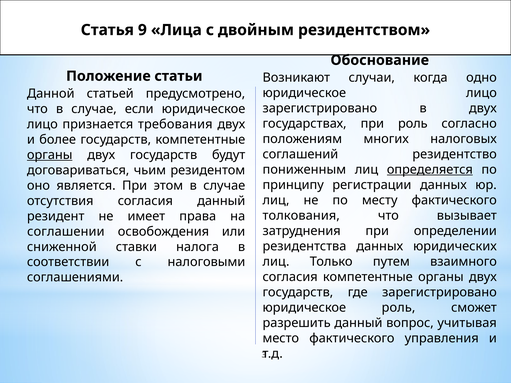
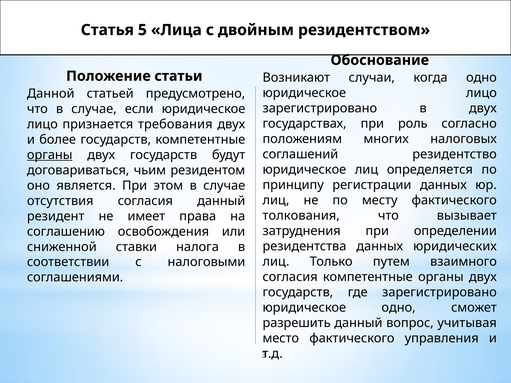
9: 9 -> 5
пониженным at (304, 170): пониженным -> юридическое
определяется underline: present -> none
соглашении: соглашении -> соглашению
юридическое роль: роль -> одно
